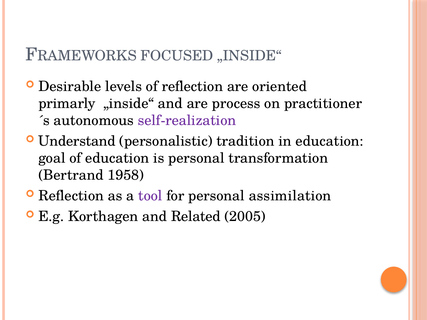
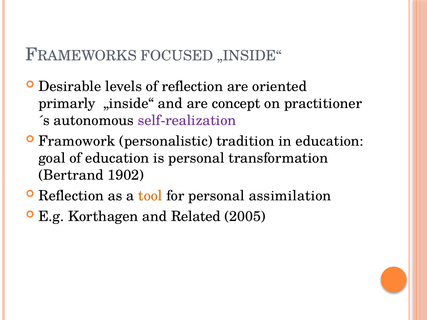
process: process -> concept
Understand: Understand -> Framowork
1958: 1958 -> 1902
tool colour: purple -> orange
